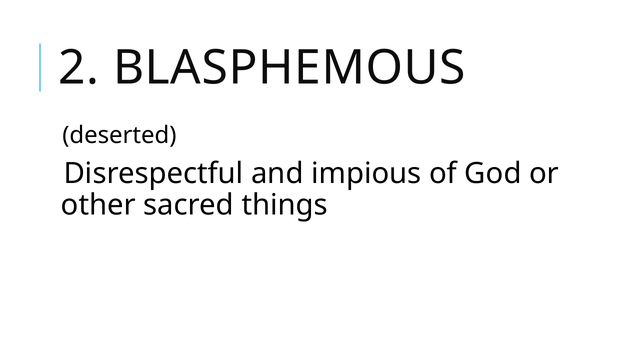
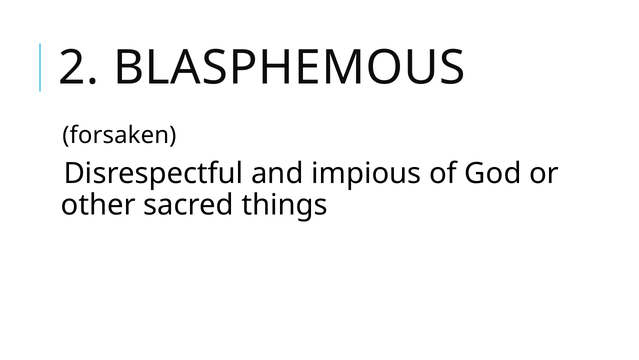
deserted: deserted -> forsaken
